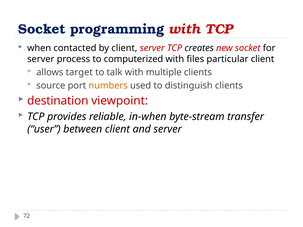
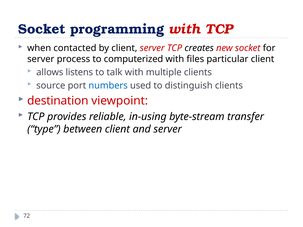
target: target -> listens
numbers colour: orange -> blue
in-when: in-when -> in-using
user: user -> type
